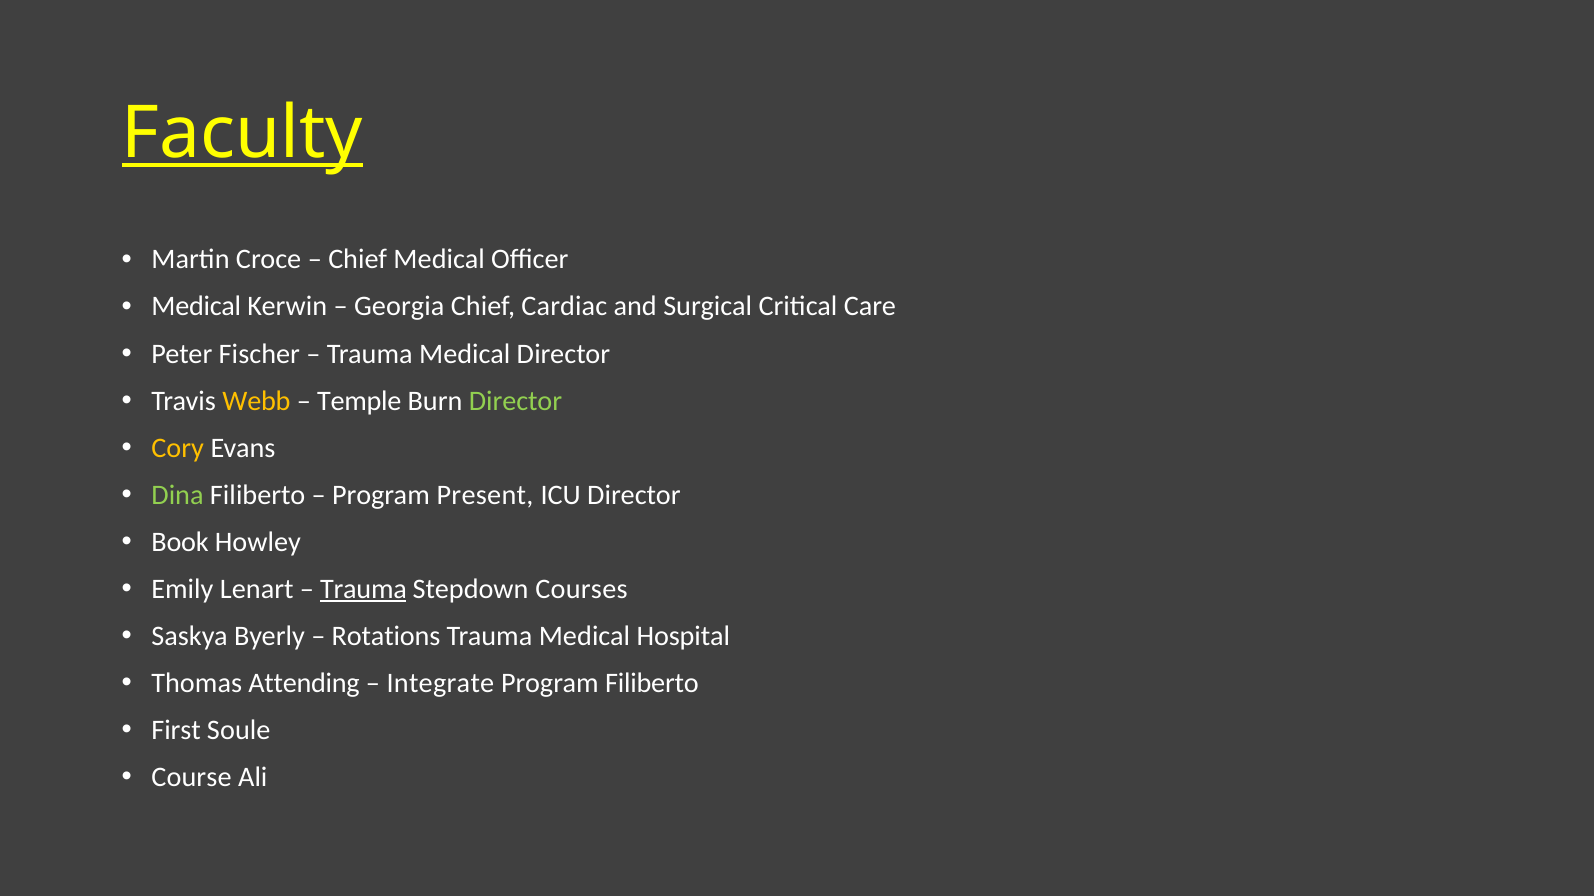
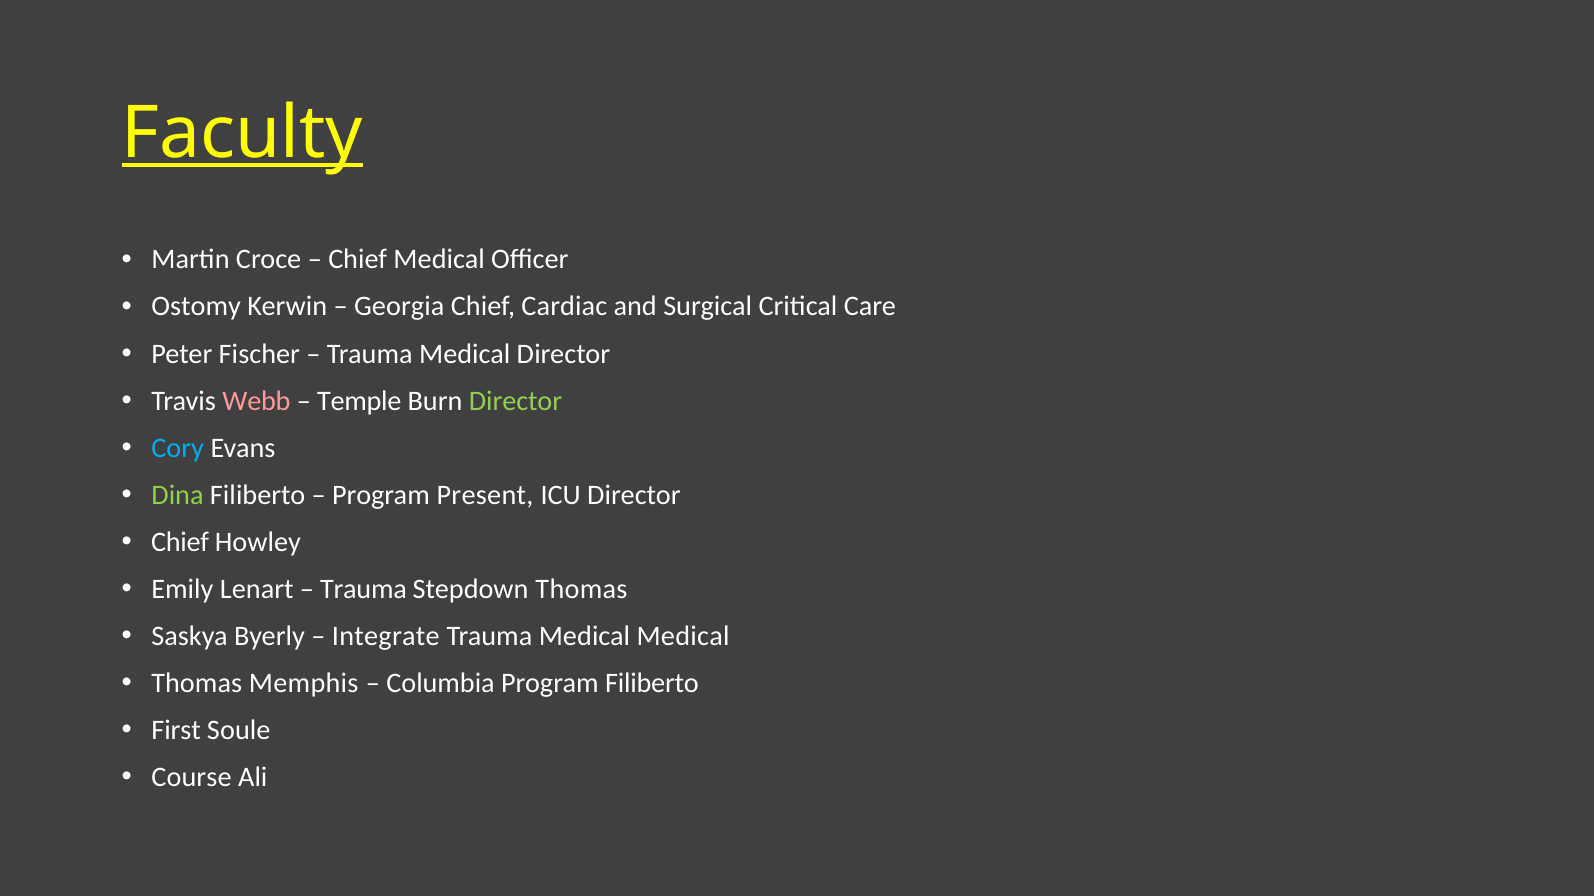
Medical at (196, 307): Medical -> Ostomy
Webb colour: yellow -> pink
Cory colour: yellow -> light blue
Book at (180, 542): Book -> Chief
Trauma at (364, 590) underline: present -> none
Stepdown Courses: Courses -> Thomas
Rotations: Rotations -> Integrate
Medical Hospital: Hospital -> Medical
Attending: Attending -> Memphis
Integrate: Integrate -> Columbia
